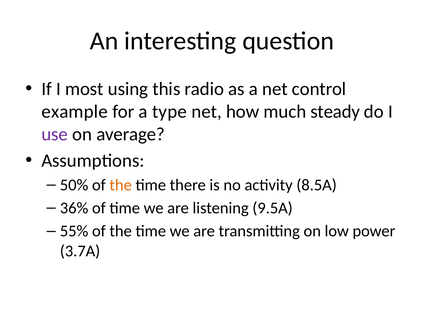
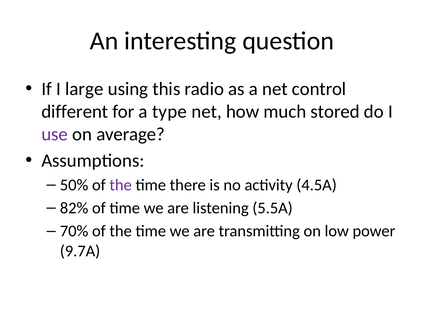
most: most -> large
example: example -> different
steady: steady -> stored
the at (121, 185) colour: orange -> purple
8.5A: 8.5A -> 4.5A
36%: 36% -> 82%
9.5A: 9.5A -> 5.5A
55%: 55% -> 70%
3.7A: 3.7A -> 9.7A
